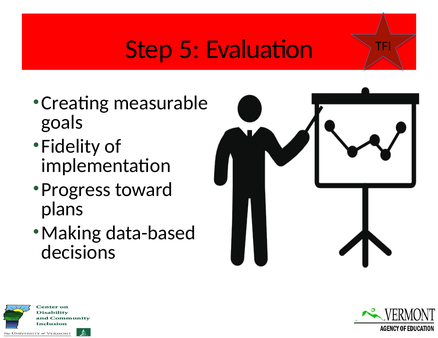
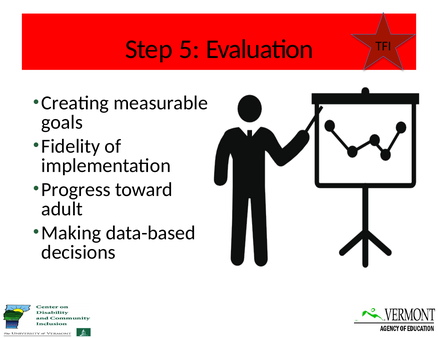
plans: plans -> adult
